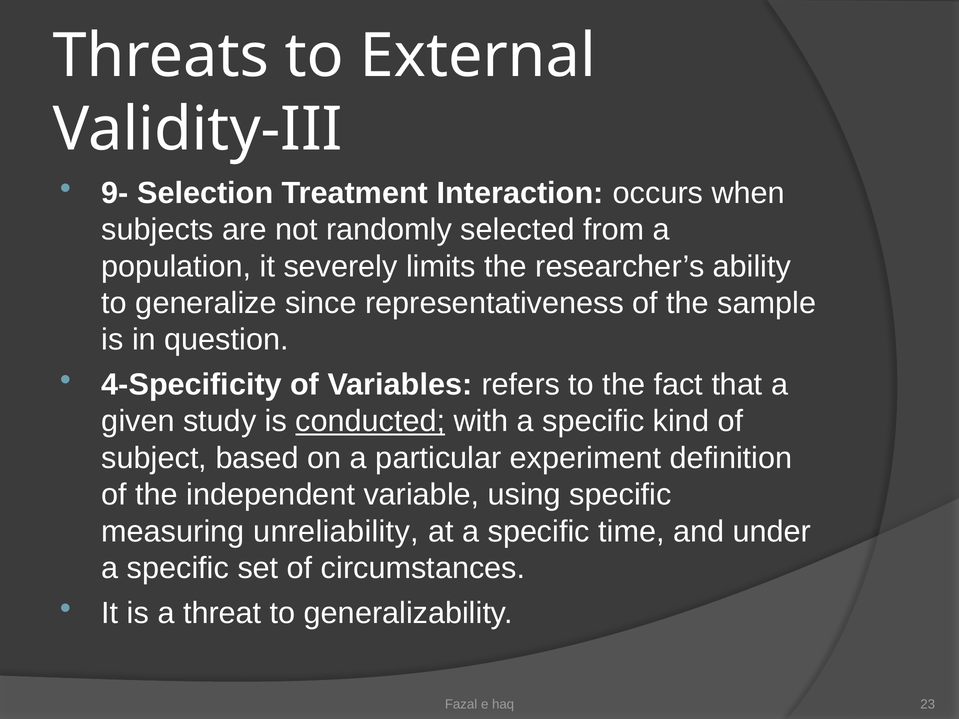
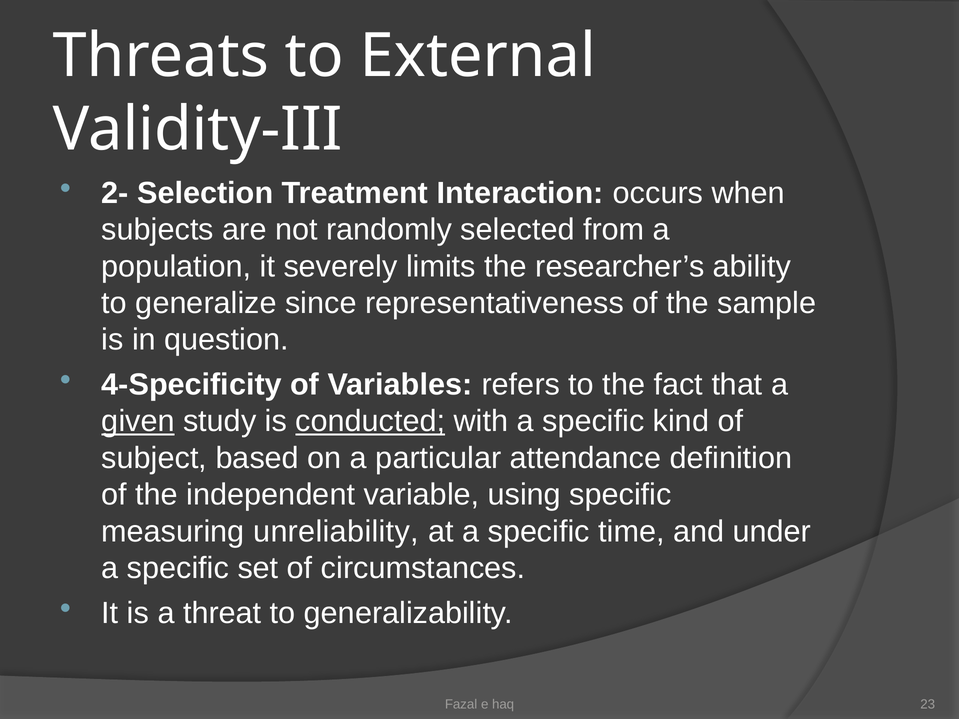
9-: 9- -> 2-
given underline: none -> present
experiment: experiment -> attendance
